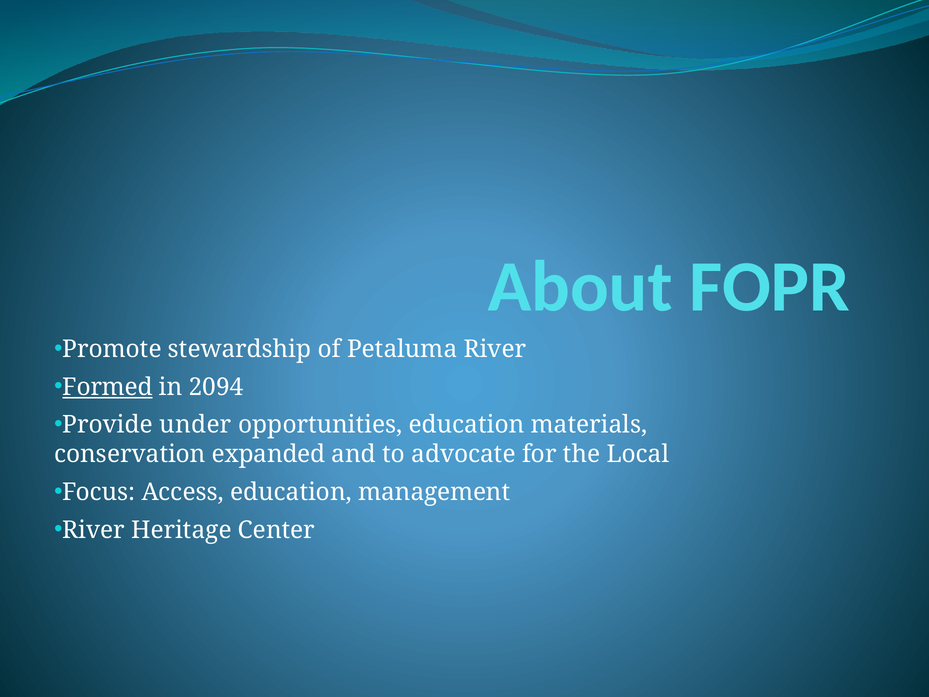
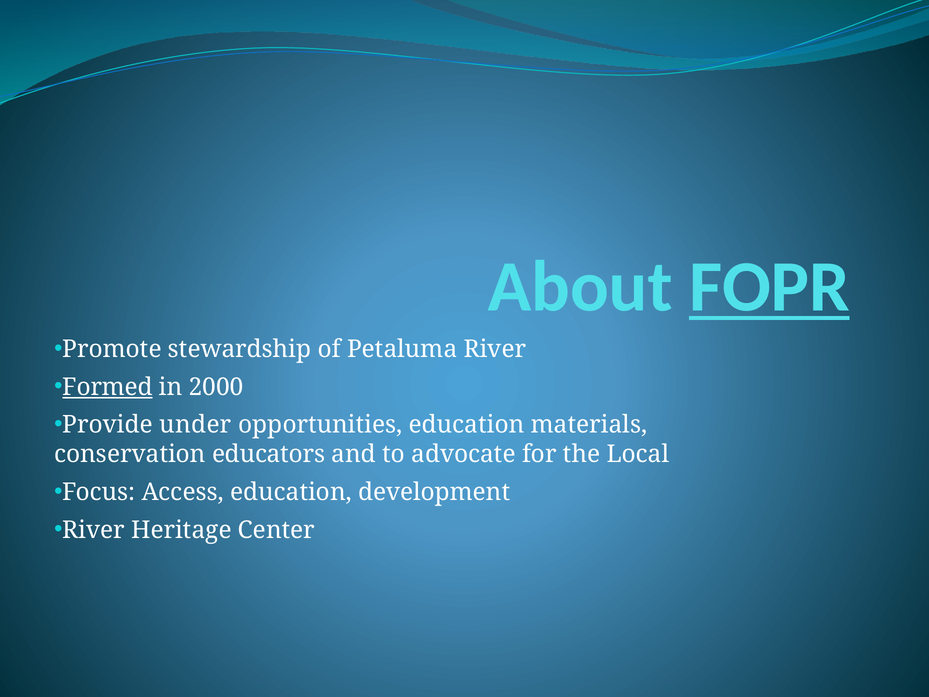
FOPR underline: none -> present
2094: 2094 -> 2000
expanded: expanded -> educators
management: management -> development
